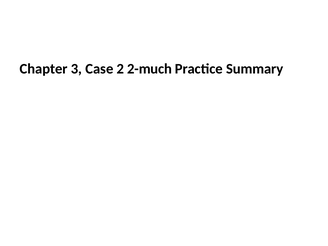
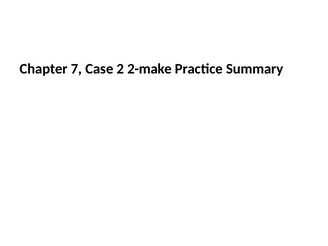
3: 3 -> 7
2-much: 2-much -> 2-make
